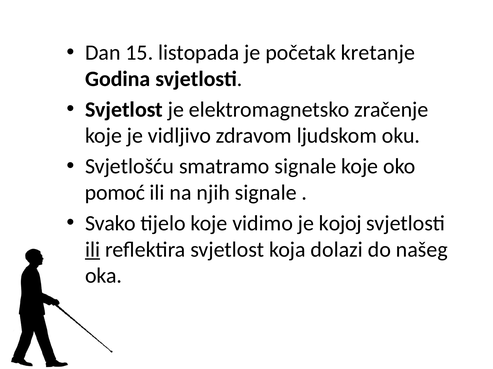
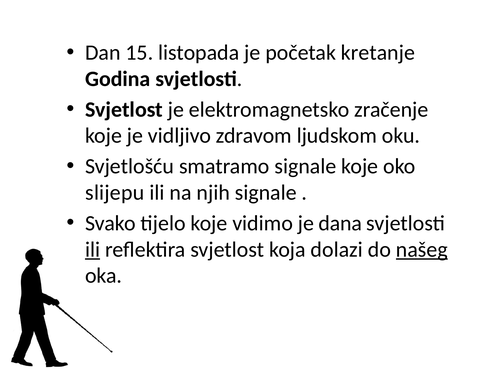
pomoć: pomoć -> slijepu
kojoj: kojoj -> dana
našeg underline: none -> present
